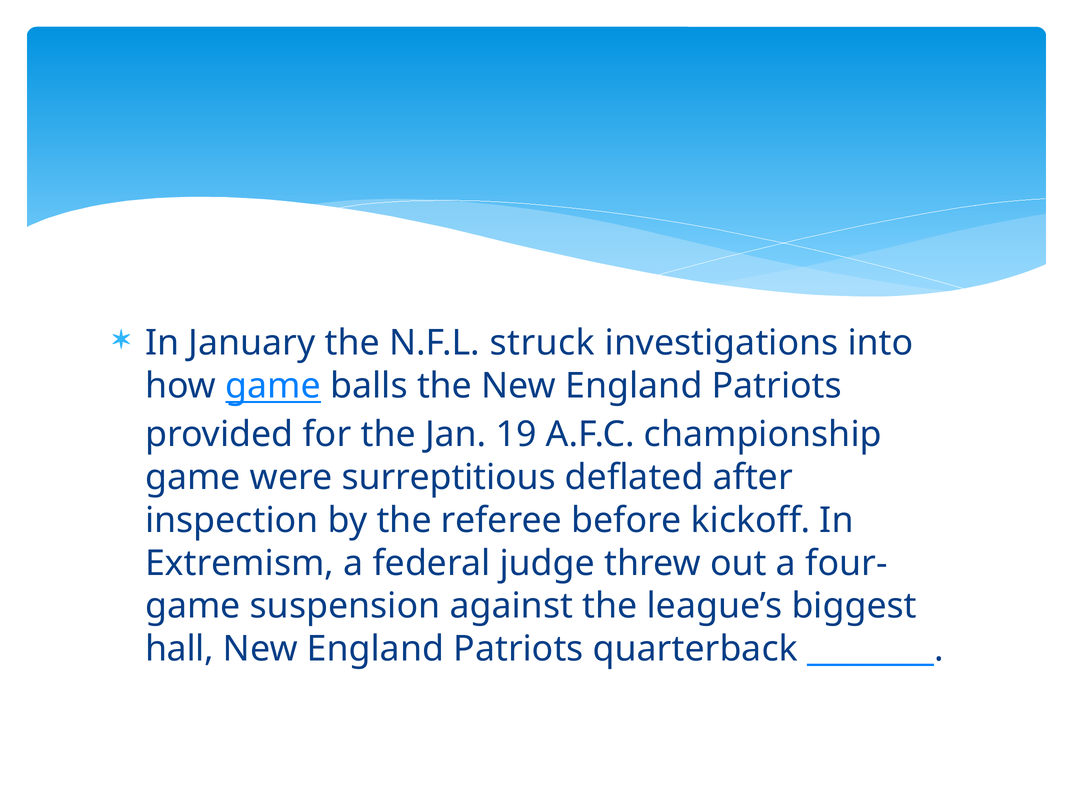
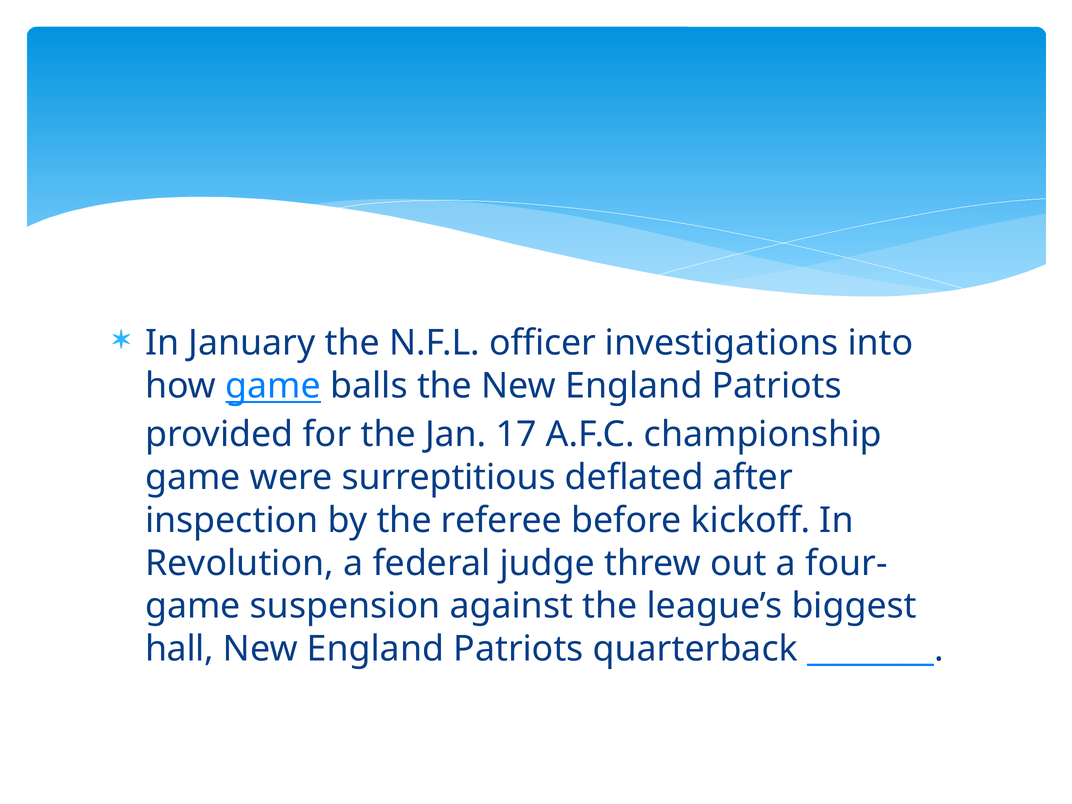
struck: struck -> officer
19: 19 -> 17
Extremism: Extremism -> Revolution
